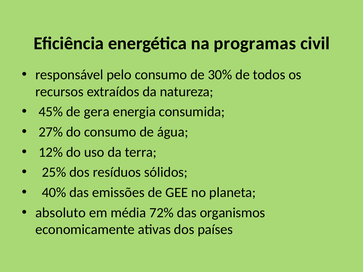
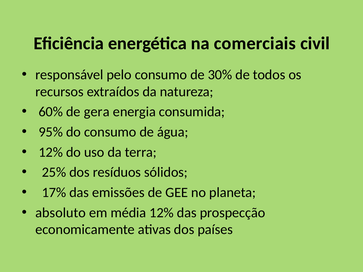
programas: programas -> comerciais
45%: 45% -> 60%
27%: 27% -> 95%
40%: 40% -> 17%
média 72%: 72% -> 12%
organismos: organismos -> prospecção
